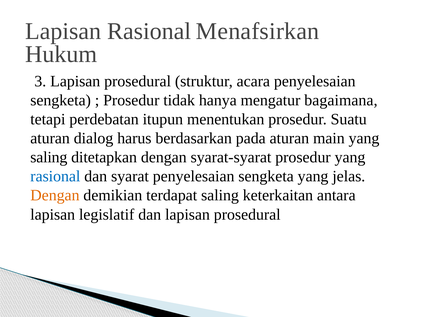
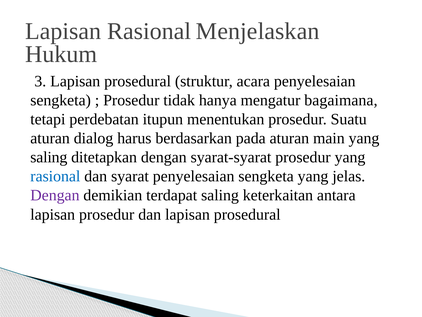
Menafsirkan: Menafsirkan -> Menjelaskan
Dengan at (55, 195) colour: orange -> purple
lapisan legislatif: legislatif -> prosedur
